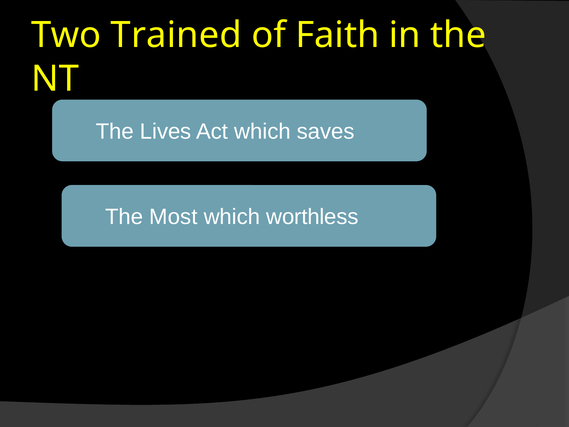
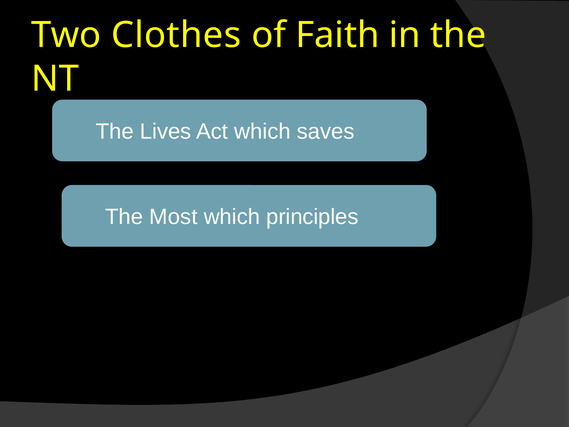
Trained: Trained -> Clothes
worthless: worthless -> principles
